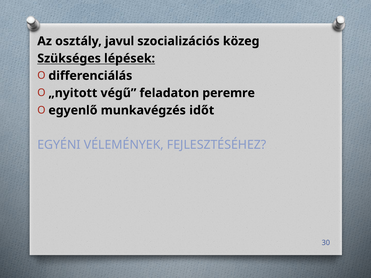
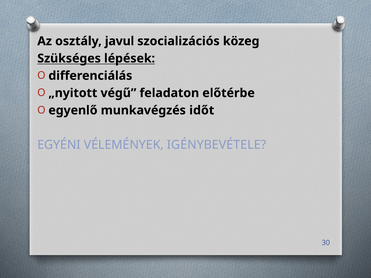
peremre: peremre -> előtérbe
FEJLESZTÉSÉHEZ: FEJLESZTÉSÉHEZ -> IGÉNYBEVÉTELE
